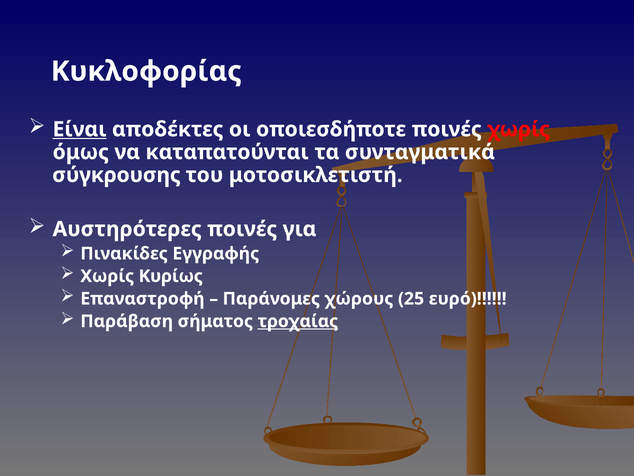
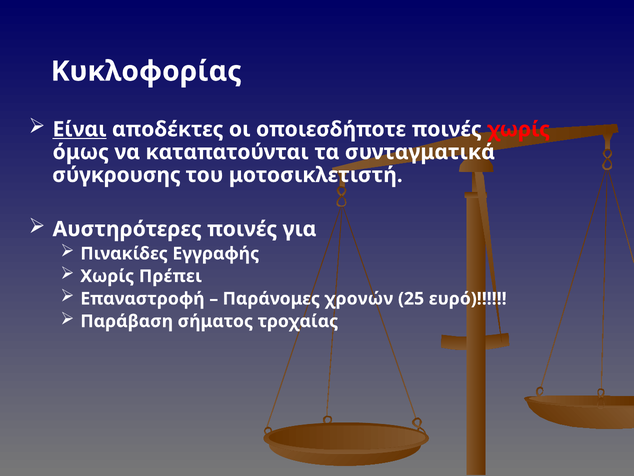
Κυρίως: Κυρίως -> Πρέπει
χώρους: χώρους -> χρονών
τροχαίας underline: present -> none
